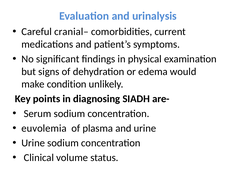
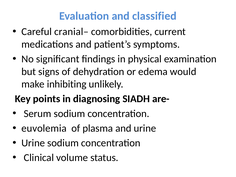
urinalysis: urinalysis -> classified
condition: condition -> inhibiting
